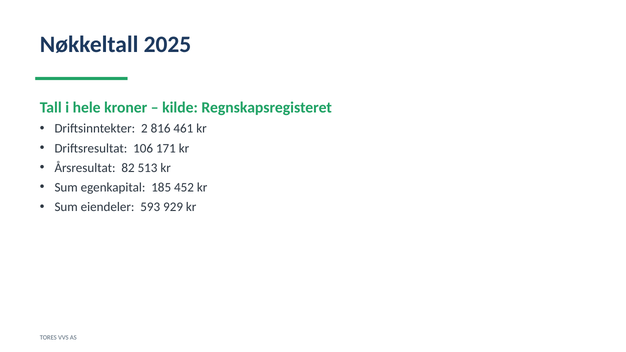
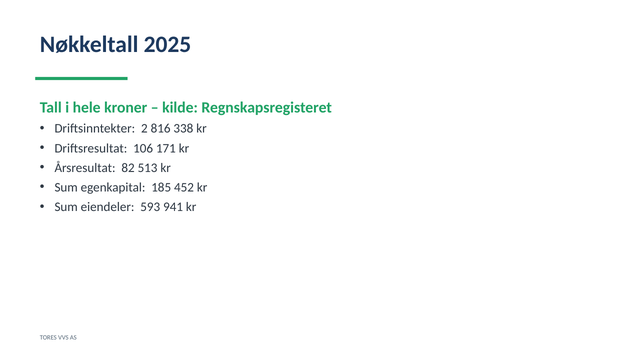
461: 461 -> 338
929: 929 -> 941
